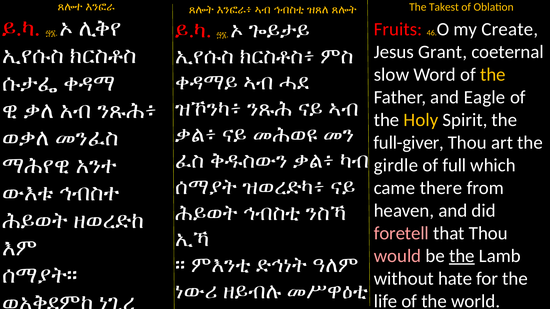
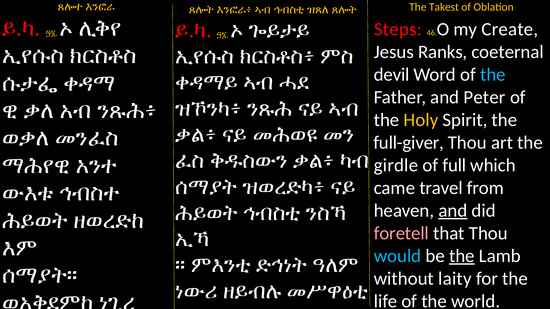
Fruits: Fruits -> Steps
Grant: Grant -> Ranks
slow: slow -> devil
the at (493, 75) colour: yellow -> light blue
Eagle: Eagle -> Peter
there: there -> travel
and at (453, 211) underline: none -> present
would colour: pink -> light blue
hate: hate -> laity
